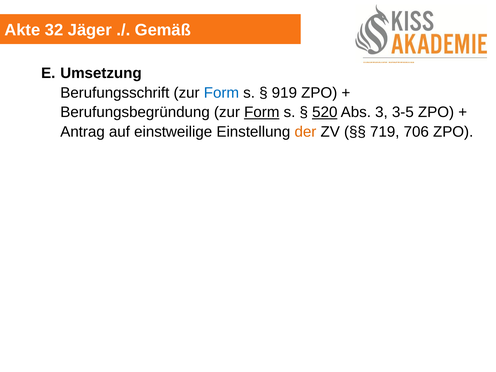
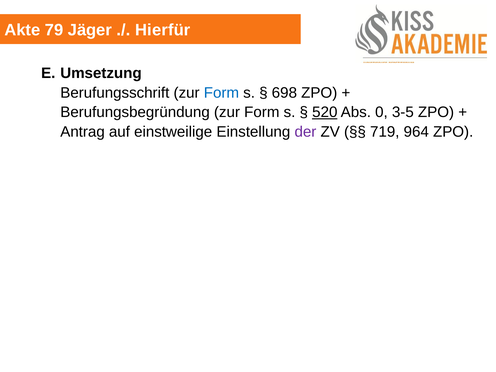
32: 32 -> 79
Gemäß: Gemäß -> Hierfür
919: 919 -> 698
Form at (262, 112) underline: present -> none
3: 3 -> 0
der colour: orange -> purple
706: 706 -> 964
